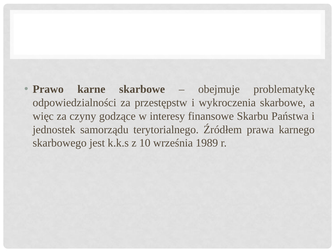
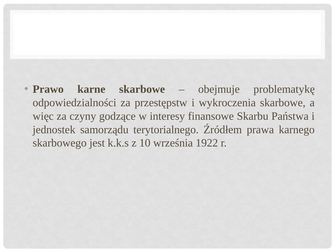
1989: 1989 -> 1922
